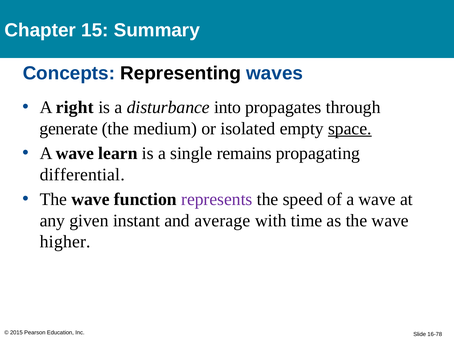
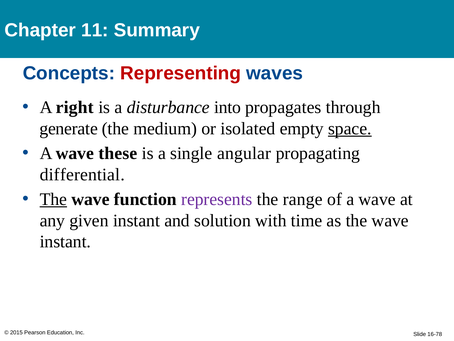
15: 15 -> 11
Representing colour: black -> red
learn: learn -> these
remains: remains -> angular
The at (53, 199) underline: none -> present
speed: speed -> range
average: average -> solution
higher at (65, 241): higher -> instant
